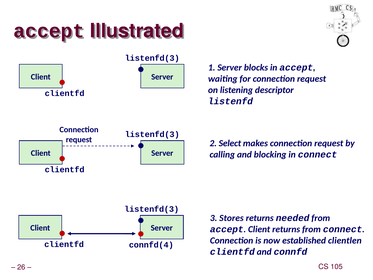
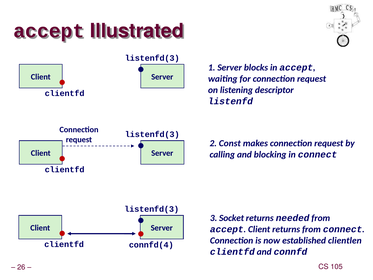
Select: Select -> Const
Stores: Stores -> Socket
